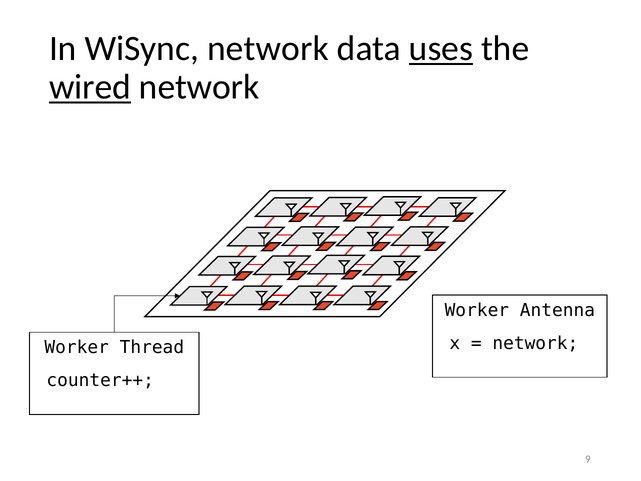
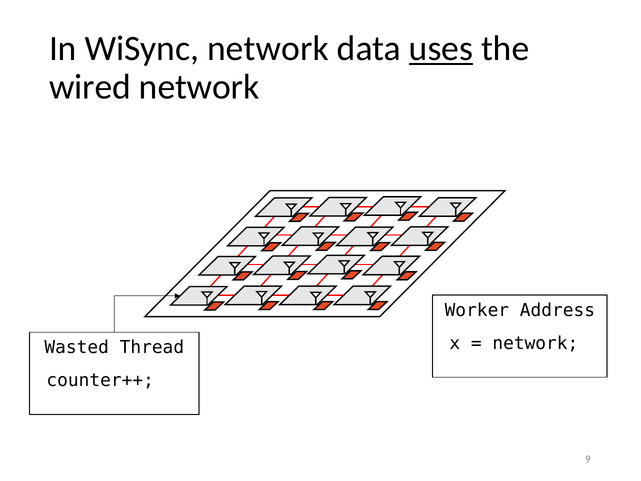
wired underline: present -> none
Antenna: Antenna -> Address
Worker at (77, 347): Worker -> Wasted
